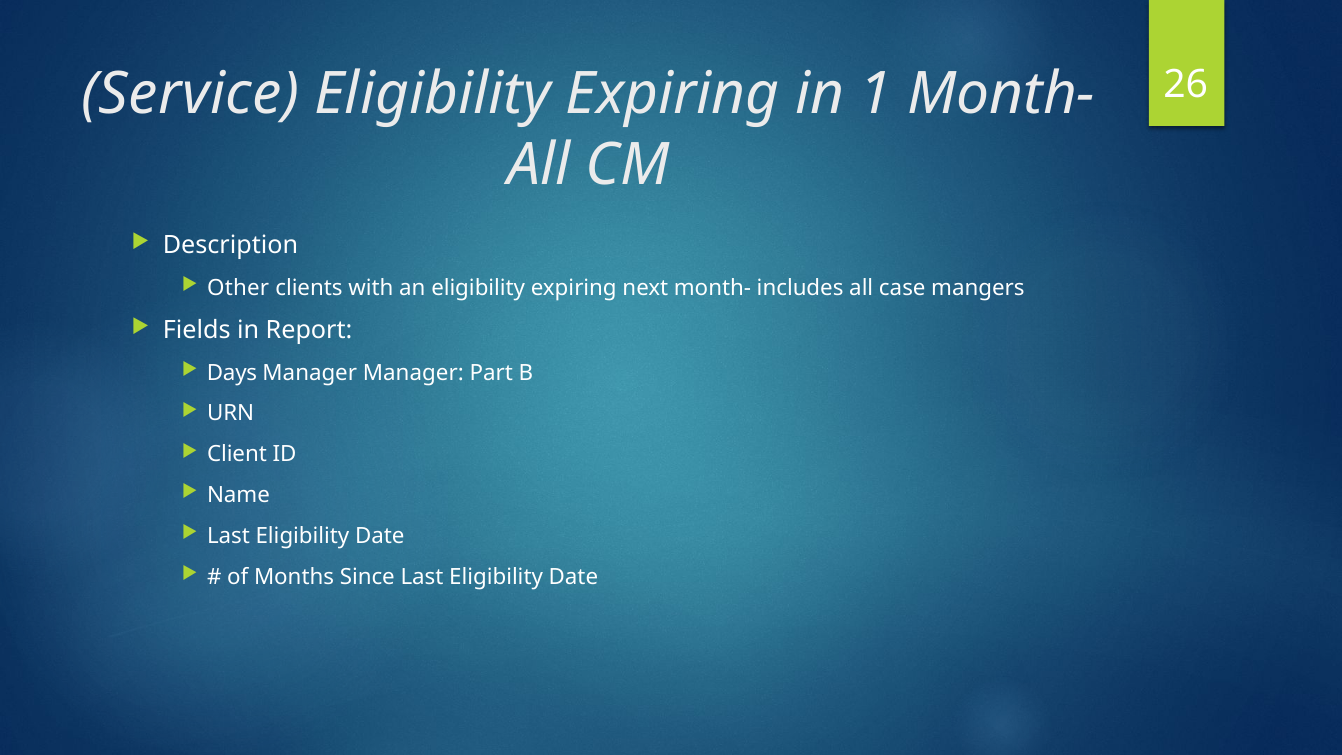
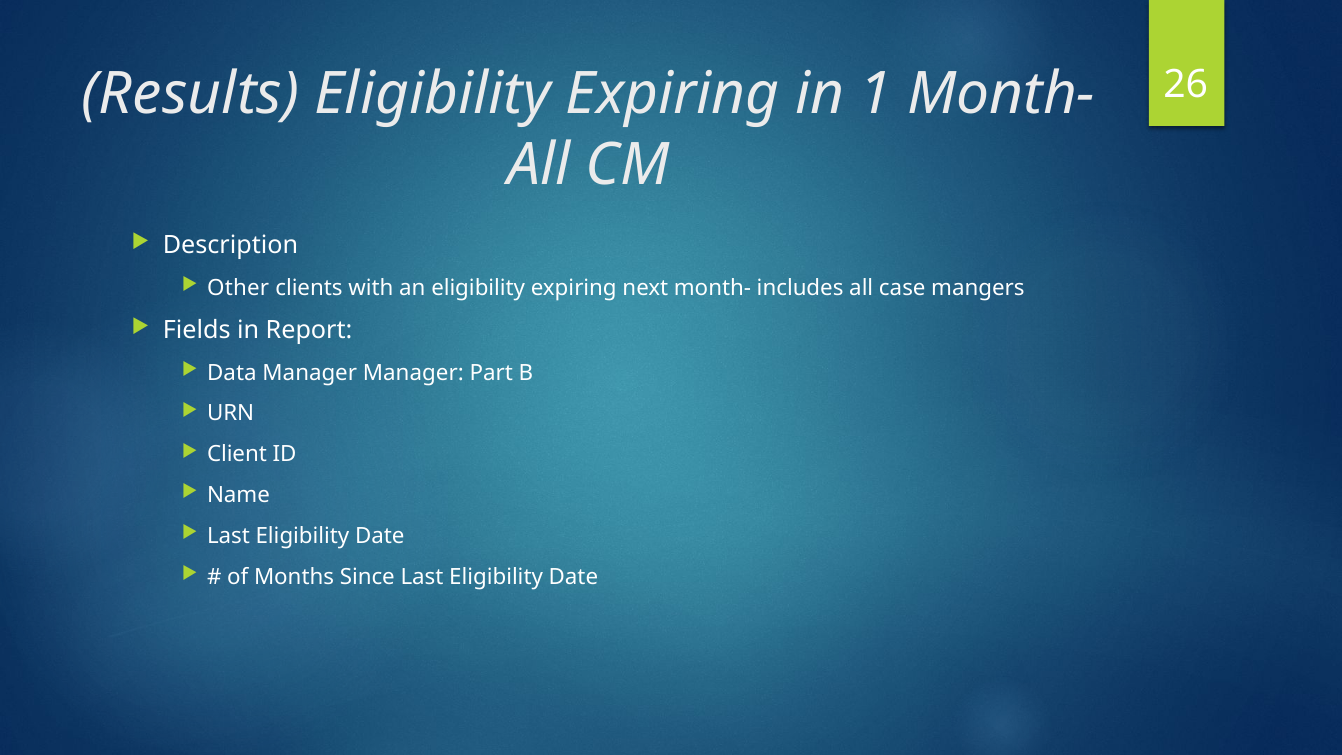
Service: Service -> Results
Days: Days -> Data
